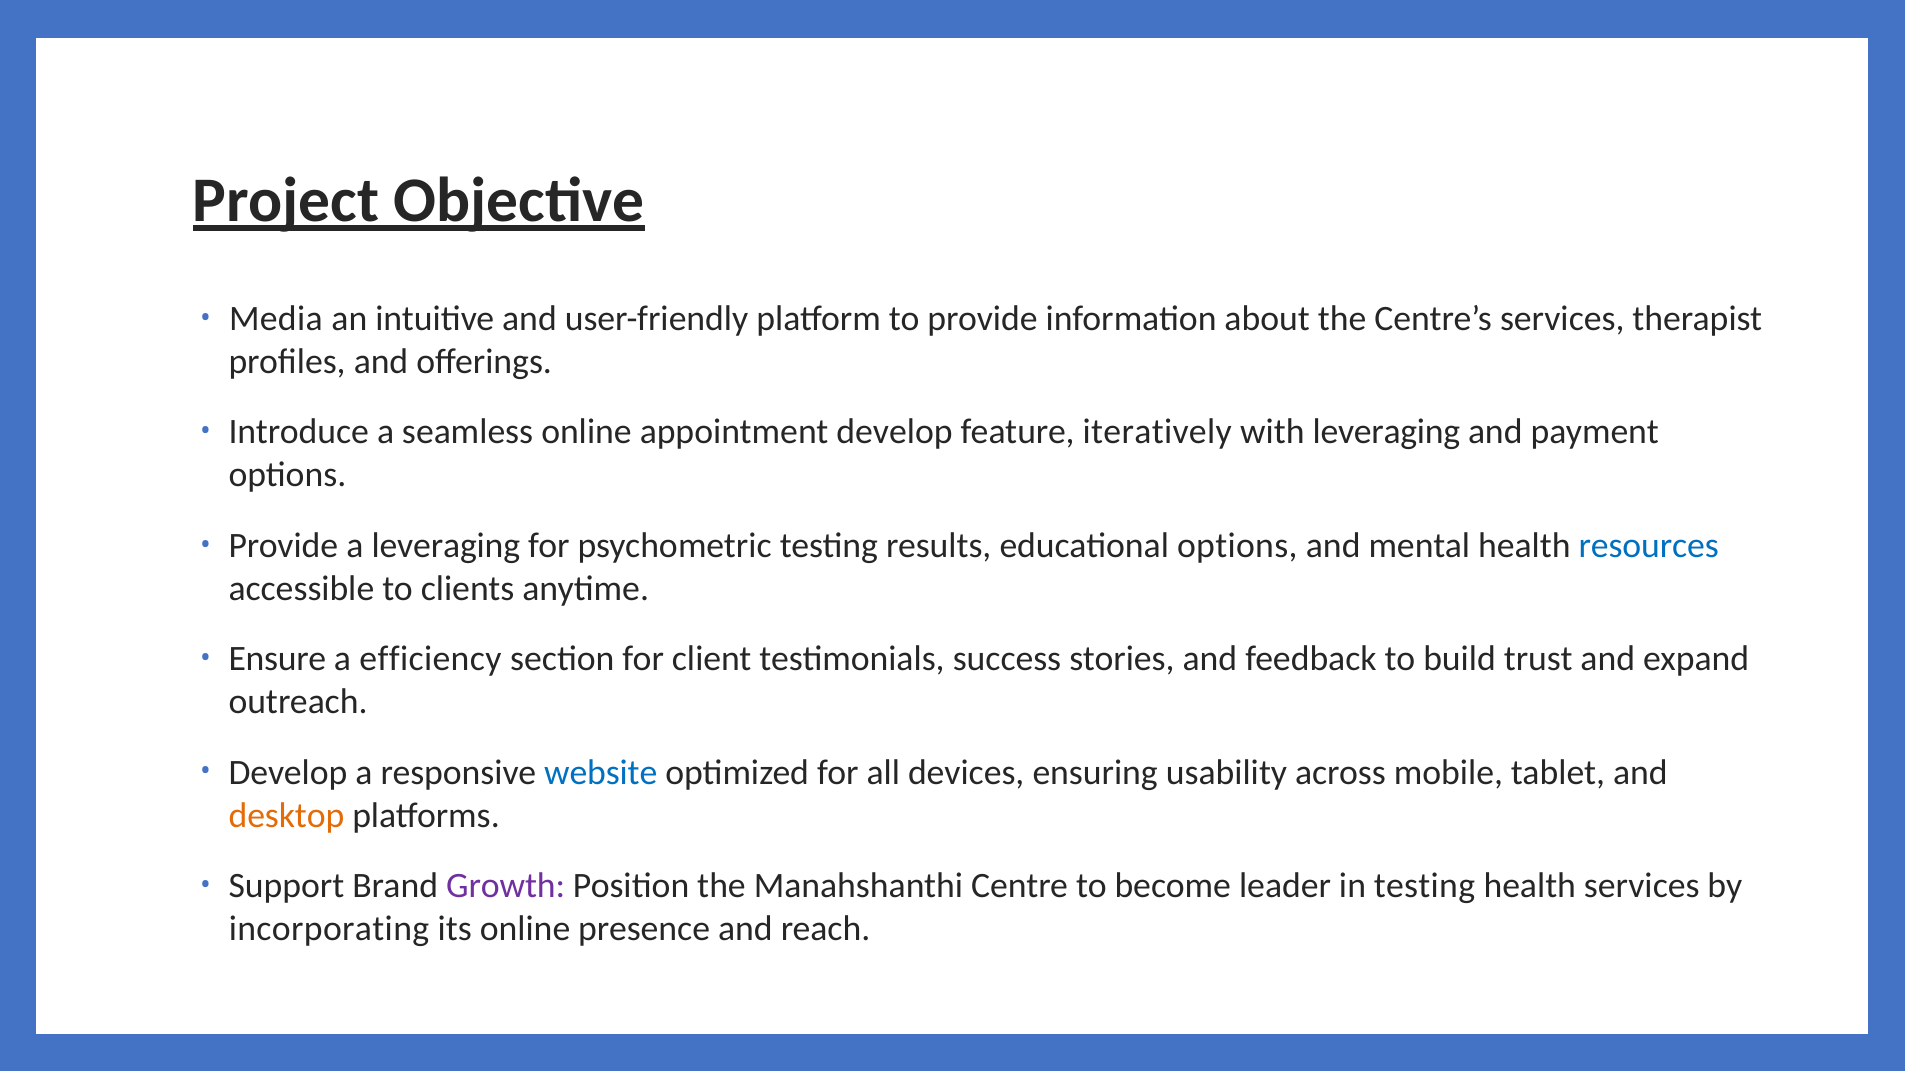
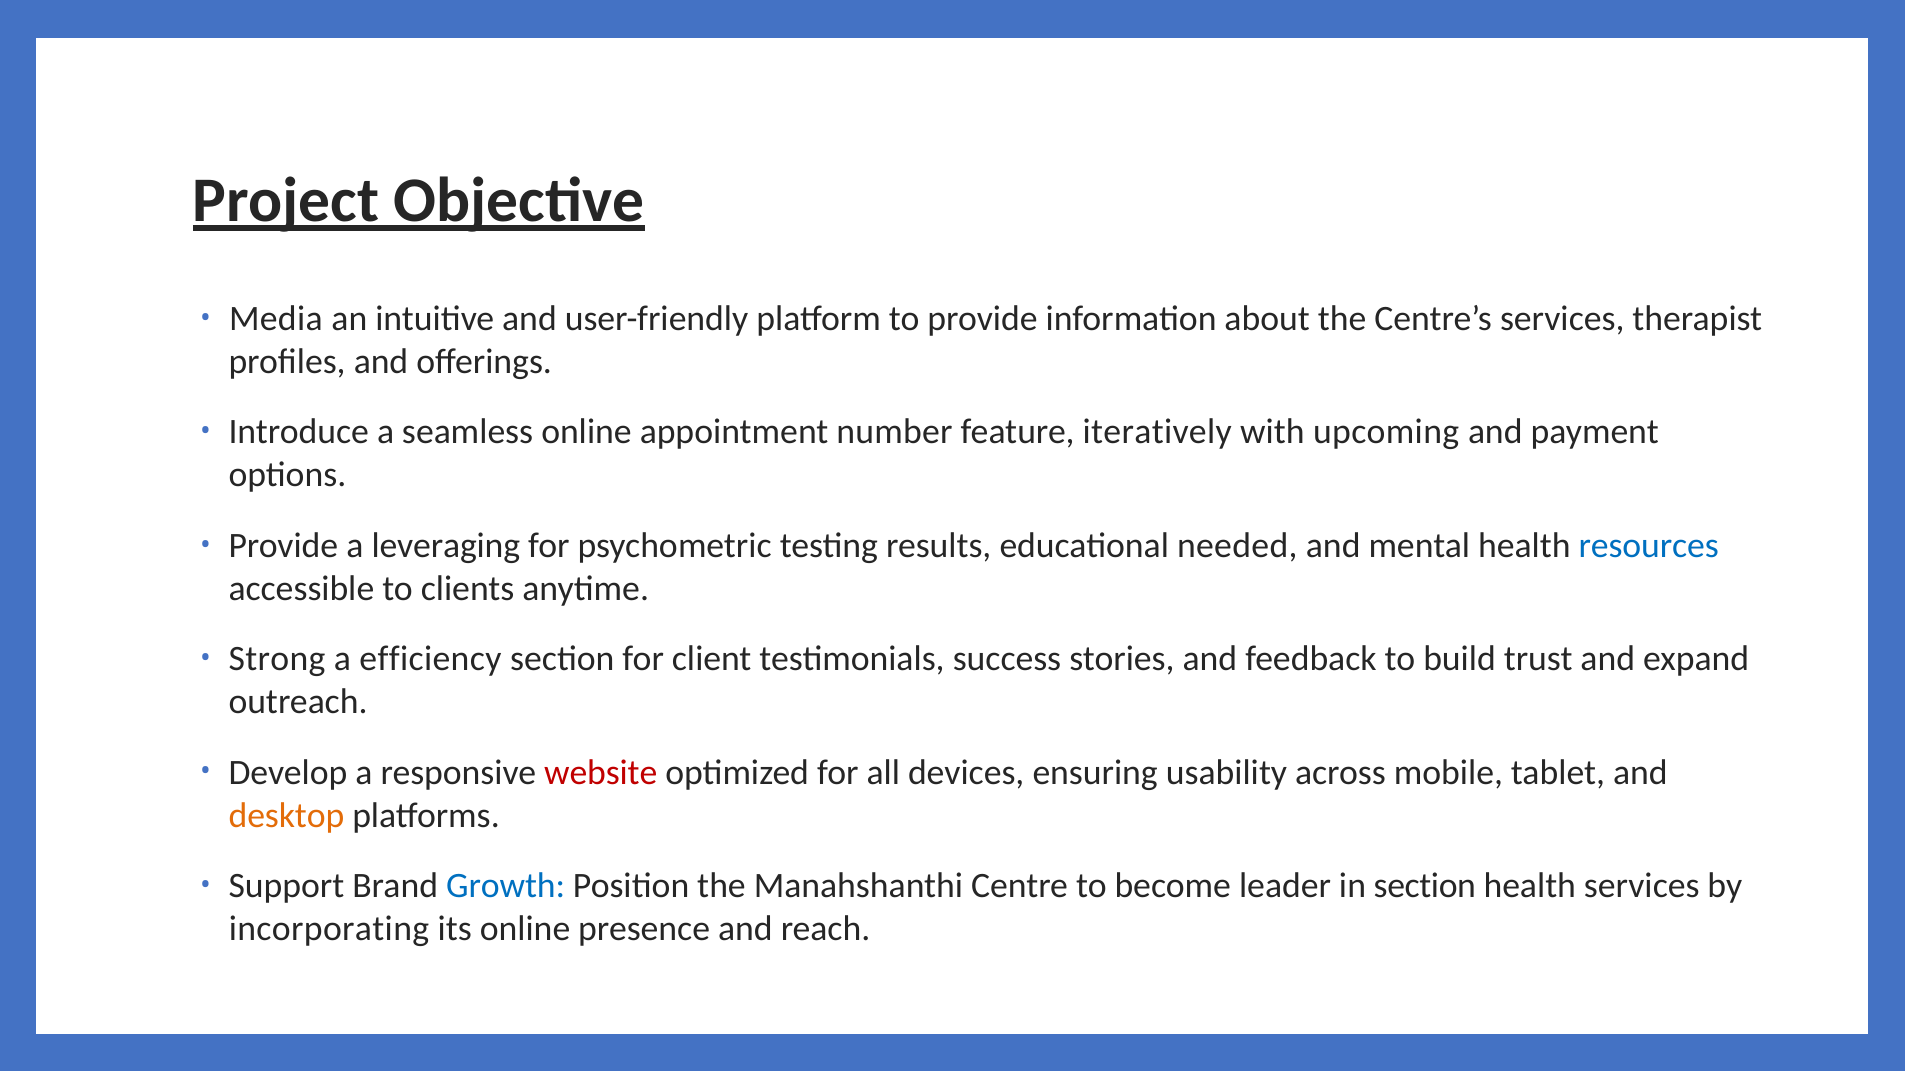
appointment develop: develop -> number
with leveraging: leveraging -> upcoming
educational options: options -> needed
Ensure: Ensure -> Strong
website colour: blue -> red
Growth colour: purple -> blue
in testing: testing -> section
